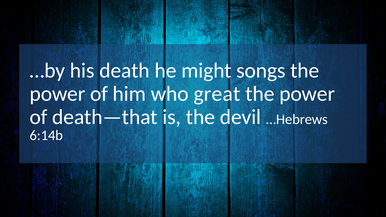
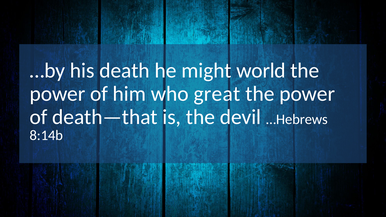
songs: songs -> world
6:14b: 6:14b -> 8:14b
